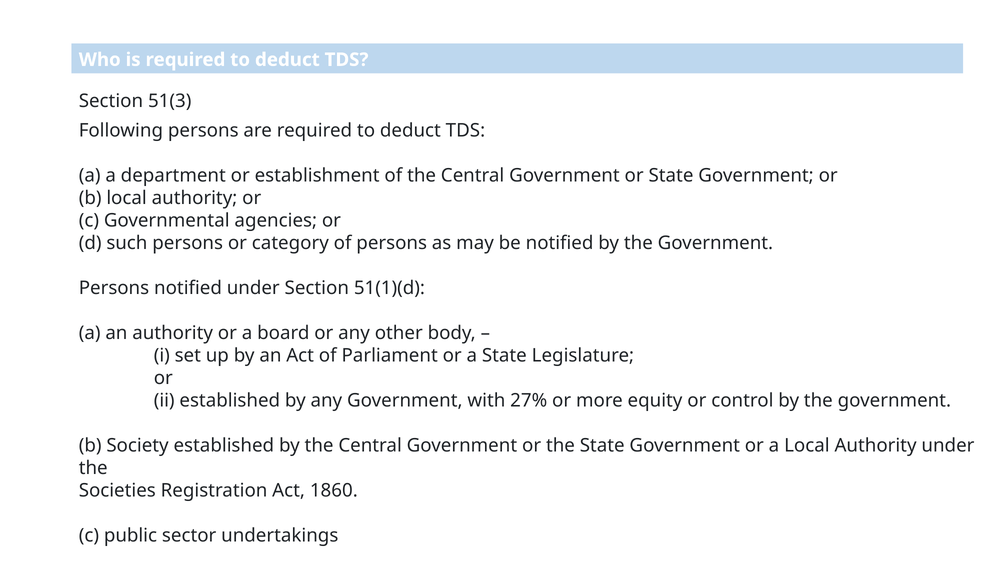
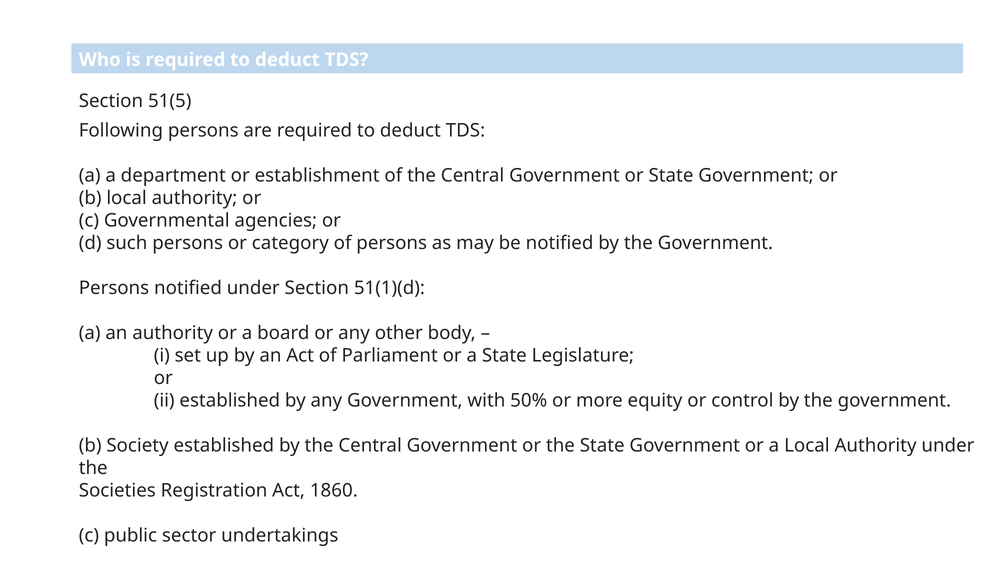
51(3: 51(3 -> 51(5
27%: 27% -> 50%
